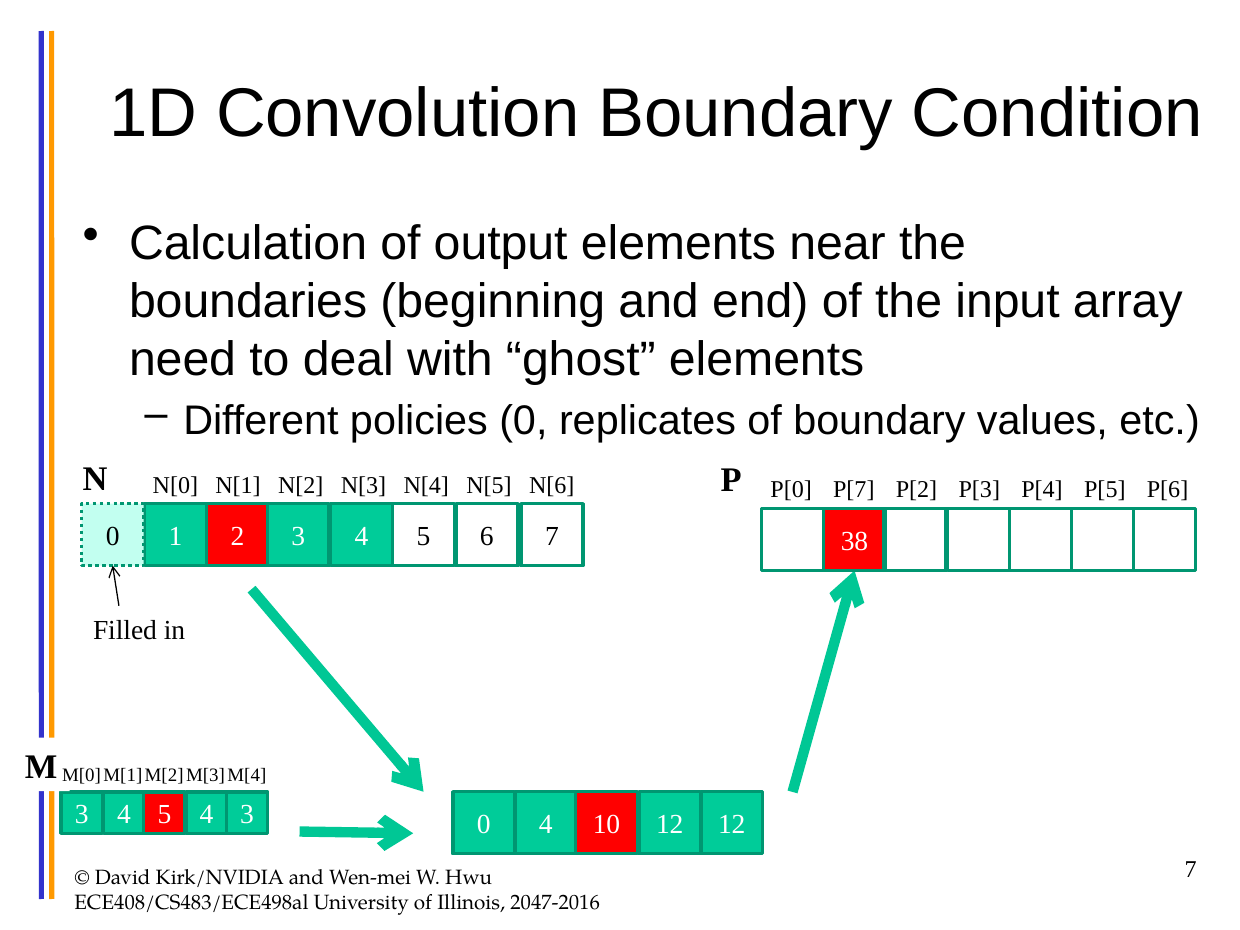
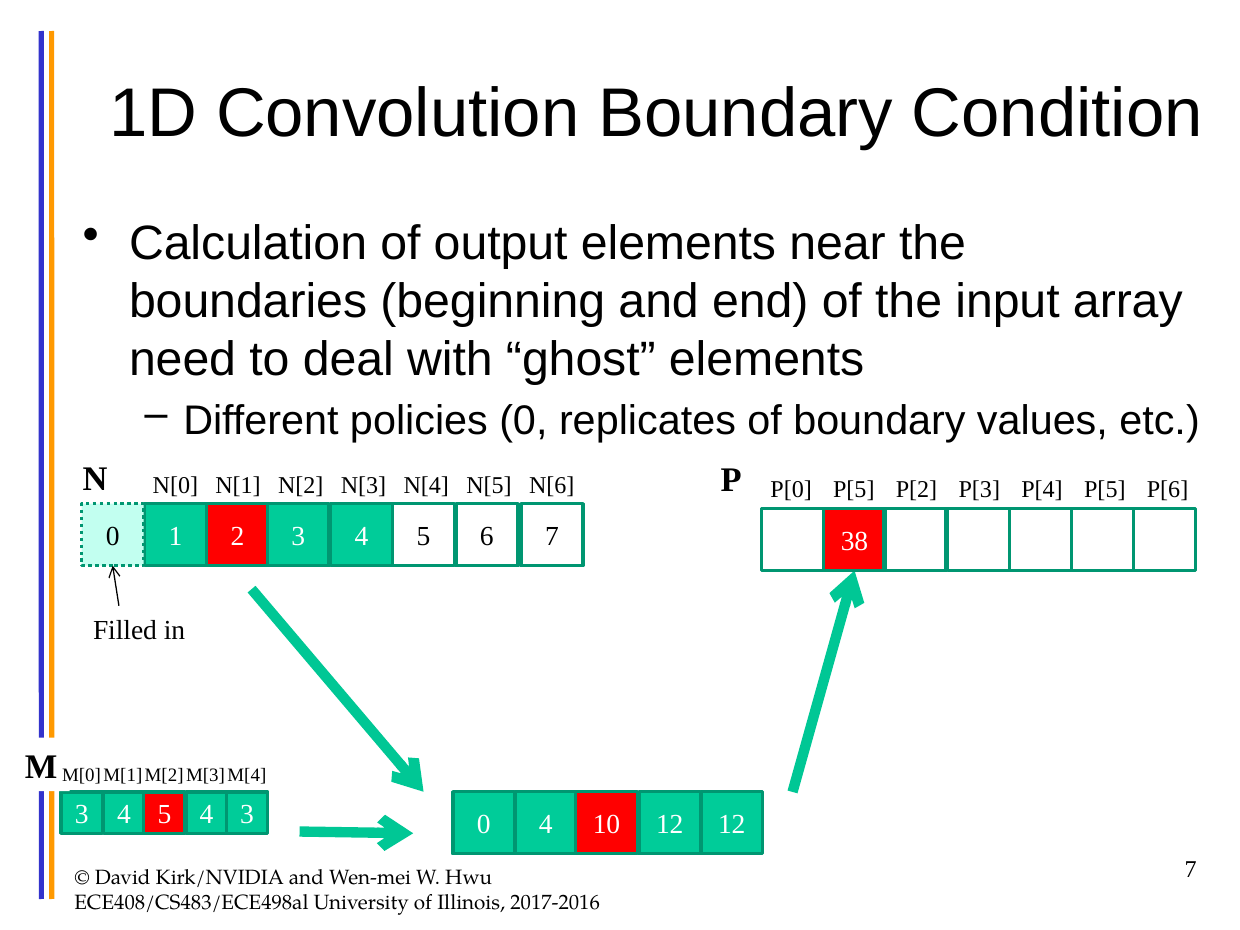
P[7 at (854, 490): P[7 -> P[5
2047-2016: 2047-2016 -> 2017-2016
